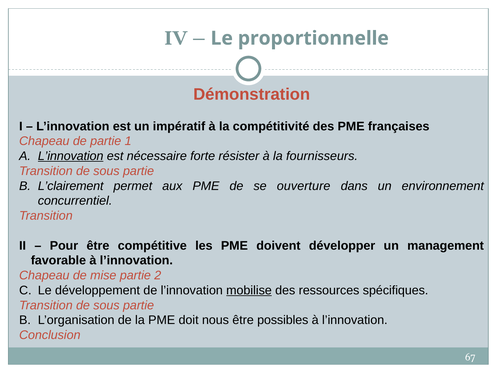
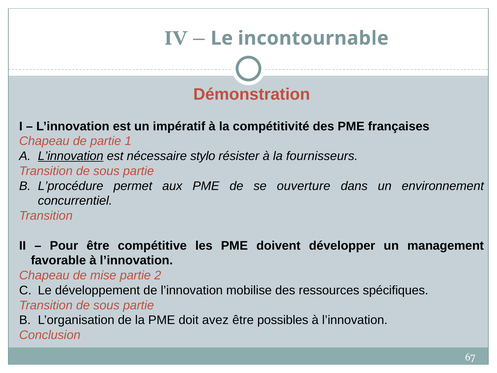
proportionnelle: proportionnelle -> incontournable
forte: forte -> stylo
L’clairement: L’clairement -> L’procédure
mobilise underline: present -> none
nous: nous -> avez
